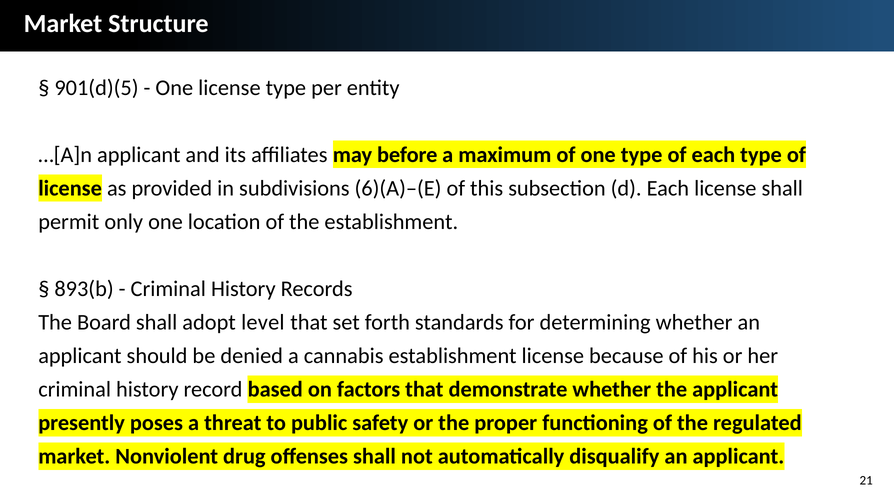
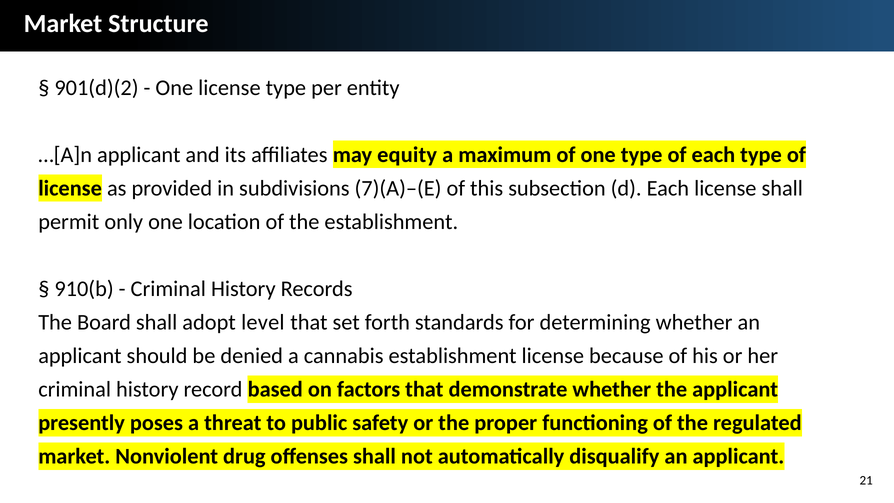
901(d)(5: 901(d)(5 -> 901(d)(2
before: before -> equity
6)(A)–(E: 6)(A)–(E -> 7)(A)–(E
893(b: 893(b -> 910(b
